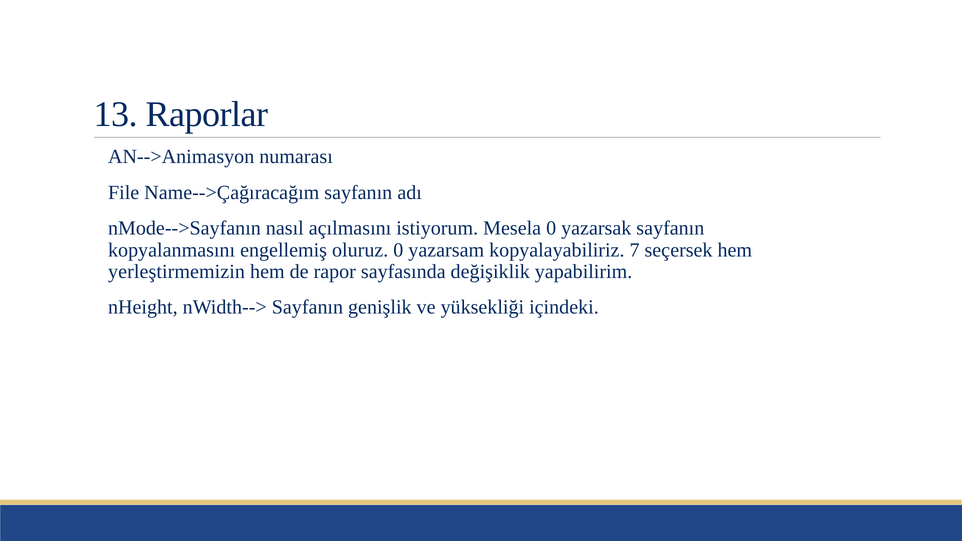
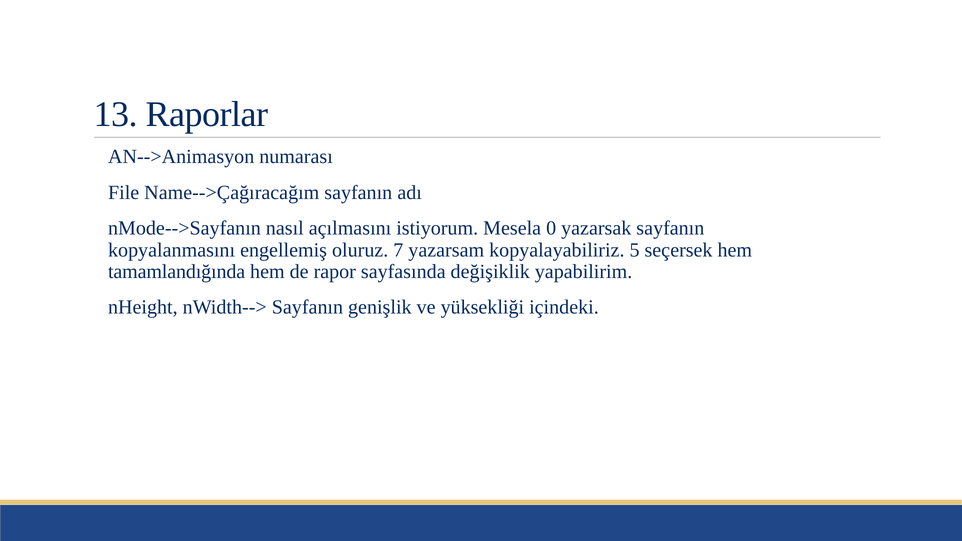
oluruz 0: 0 -> 7
7: 7 -> 5
yerleştirmemizin: yerleştirmemizin -> tamamlandığında
